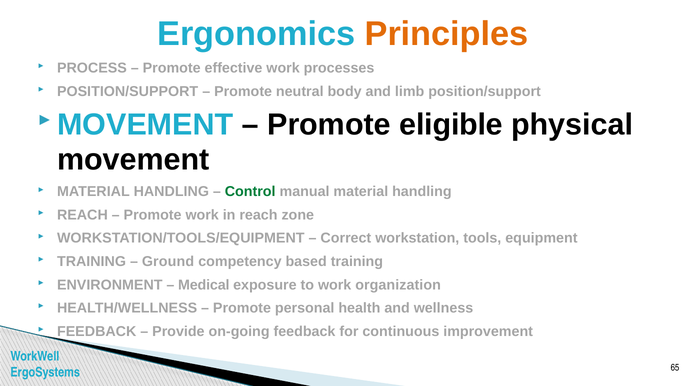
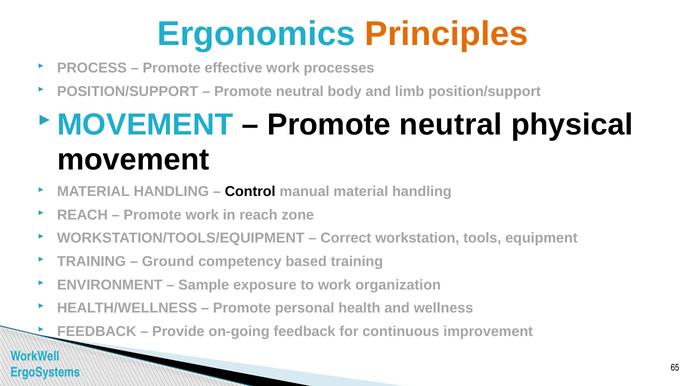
eligible at (451, 125): eligible -> neutral
Control colour: green -> black
Medical: Medical -> Sample
